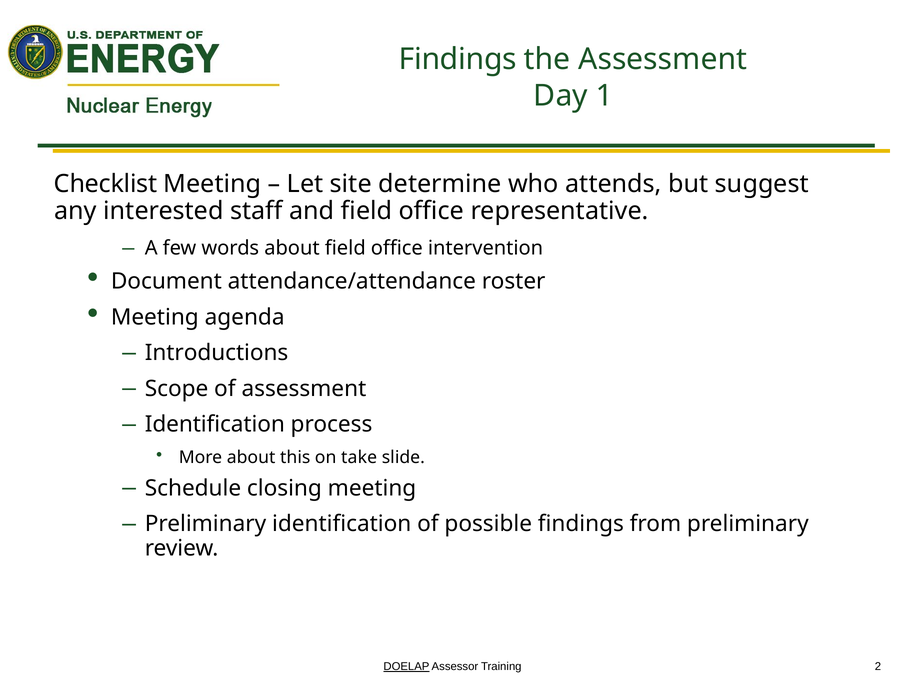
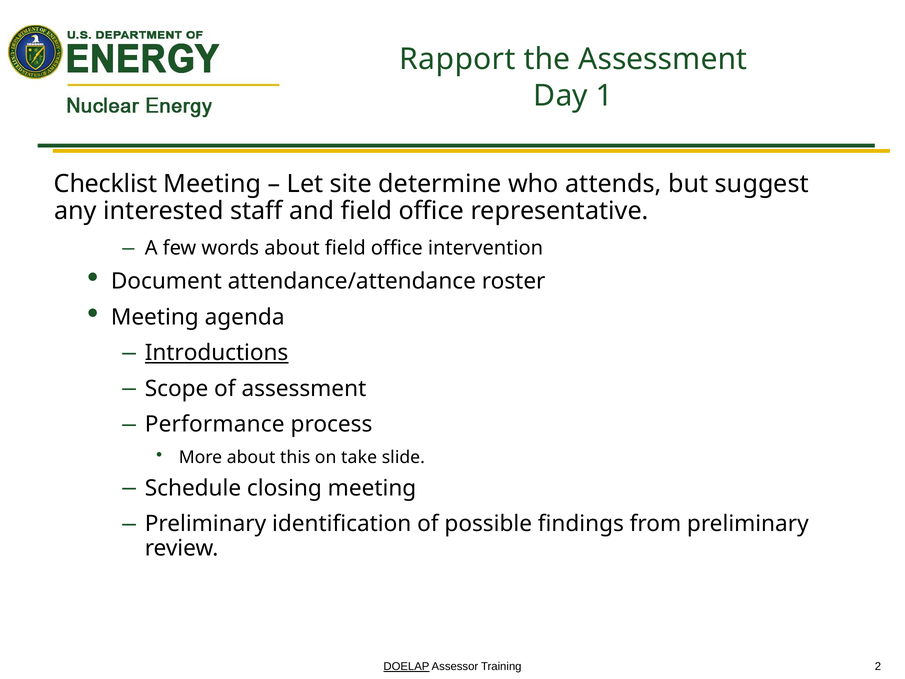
Findings at (458, 59): Findings -> Rapport
Introductions underline: none -> present
Identification at (215, 424): Identification -> Performance
